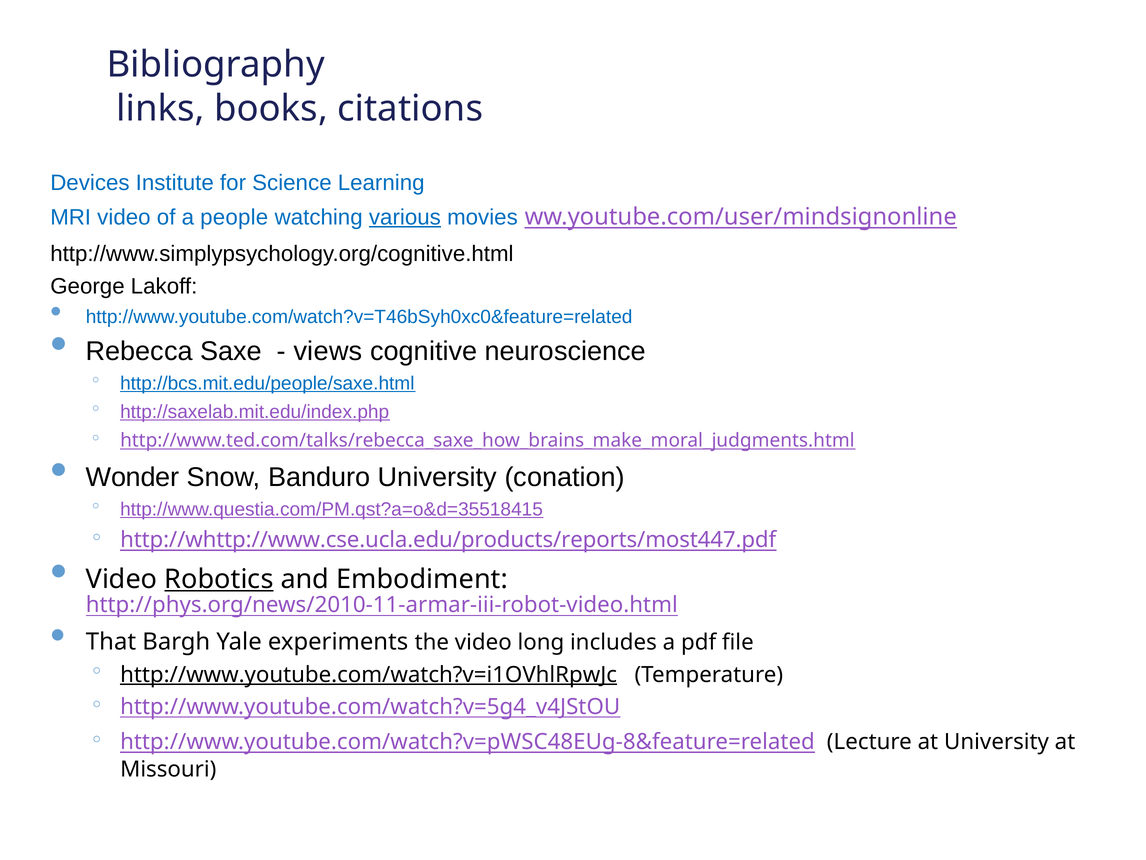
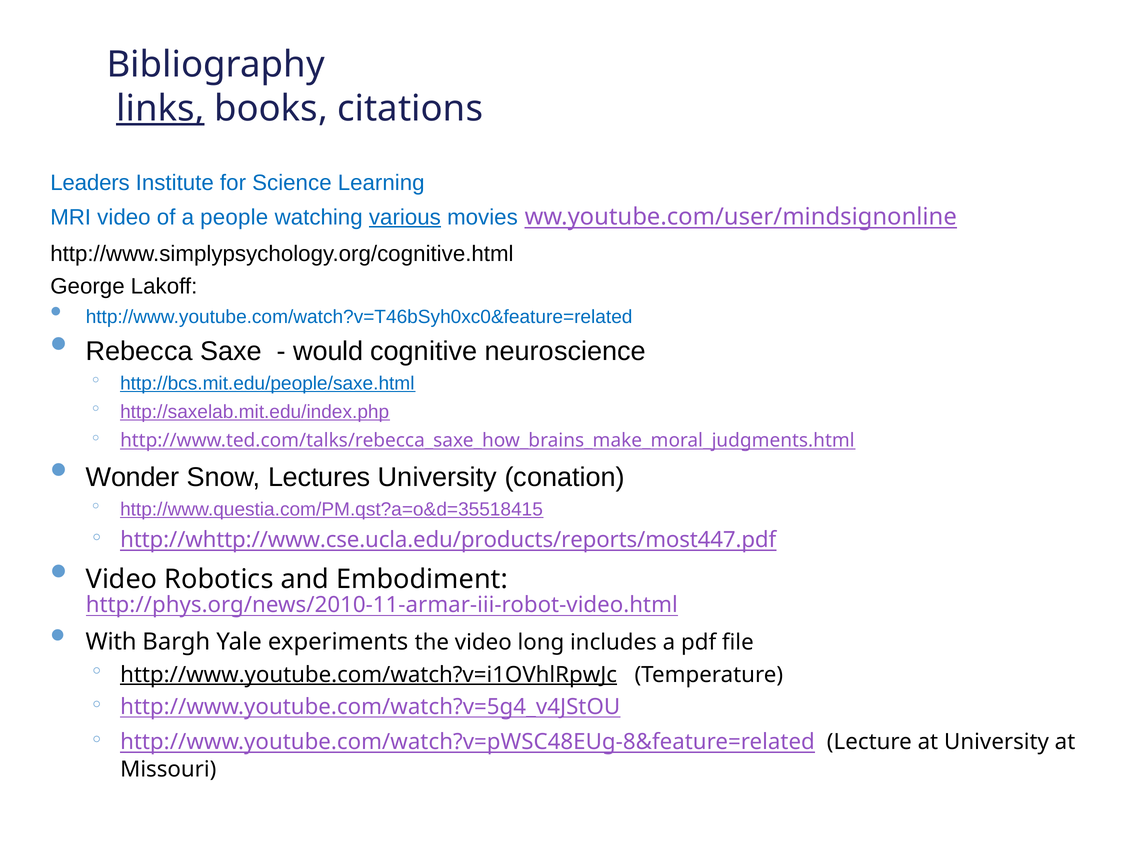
links underline: none -> present
Devices: Devices -> Leaders
views: views -> would
Banduro: Banduro -> Lectures
Robotics underline: present -> none
That: That -> With
